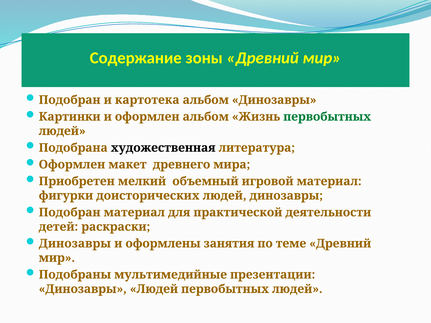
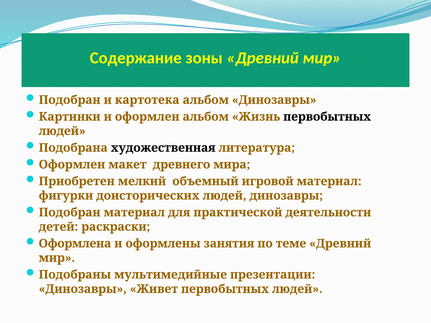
первобытных at (327, 117) colour: green -> black
Динозавры at (75, 244): Динозавры -> Оформлена
Динозавры Людей: Людей -> Живет
